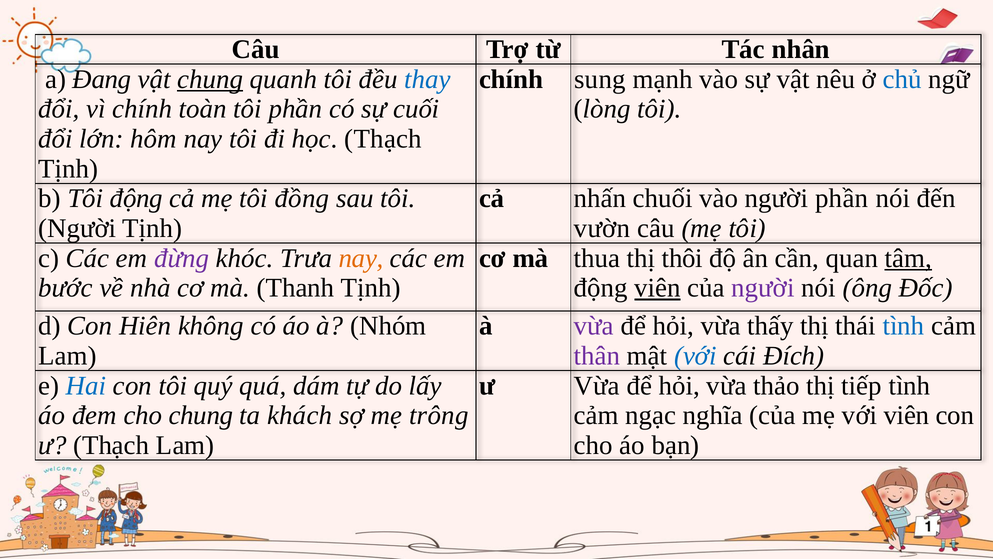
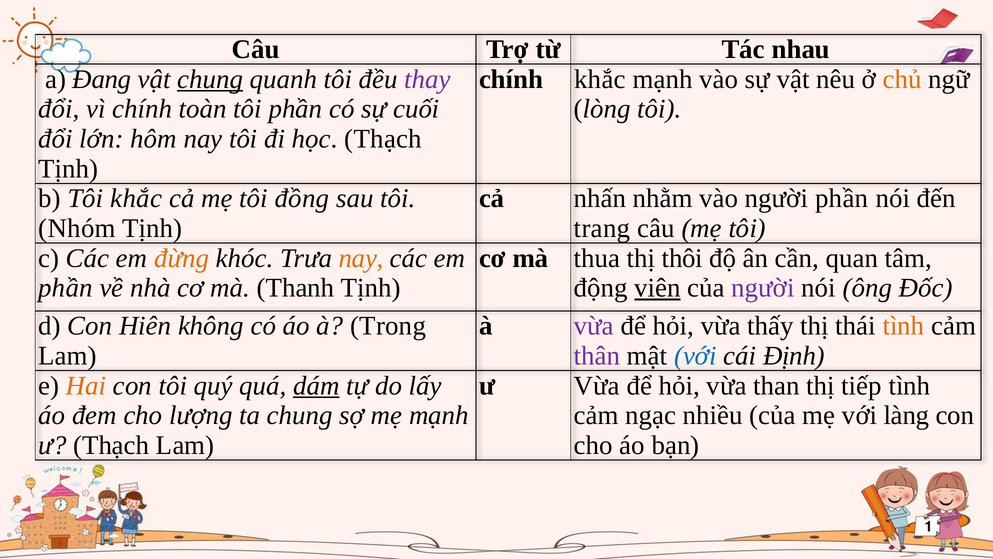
nhân: nhân -> nhau
thay colour: blue -> purple
chính sung: sung -> khắc
chủ colour: blue -> orange
Tôi động: động -> khắc
chuối: chuối -> nhằm
Người at (77, 228): Người -> Nhóm
vườn: vườn -> trang
đừng colour: purple -> orange
tâm underline: present -> none
bước at (66, 288): bước -> phần
Nhóm: Nhóm -> Trong
tình at (903, 326) colour: blue -> orange
Đích: Đích -> Định
Hai colour: blue -> orange
dám underline: none -> present
thảo: thảo -> than
cho chung: chung -> lượng
ta khách: khách -> chung
mẹ trông: trông -> mạnh
nghĩa: nghĩa -> nhiều
với viên: viên -> làng
